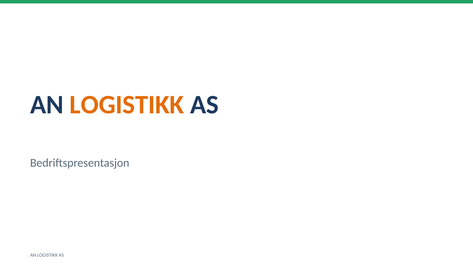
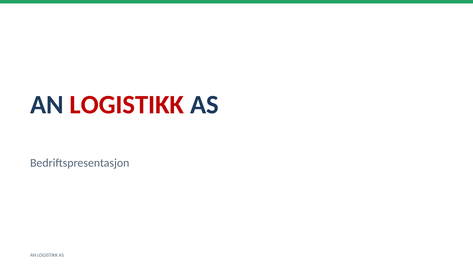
LOGISTIKK at (127, 105) colour: orange -> red
